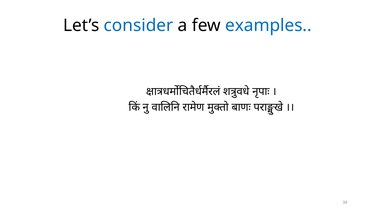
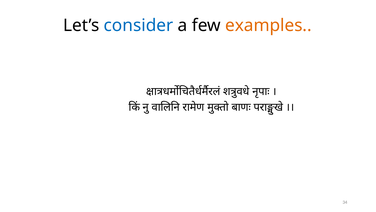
examples colour: blue -> orange
